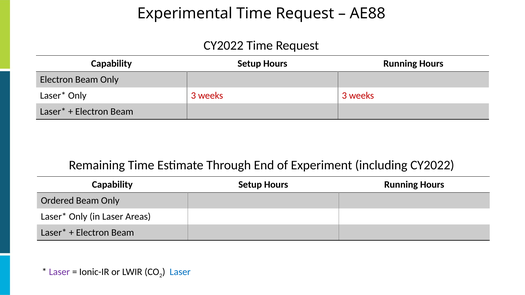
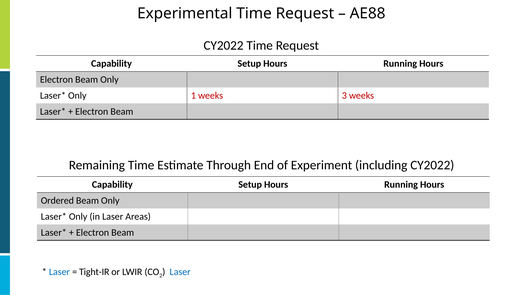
Only 3: 3 -> 1
Laser at (59, 272) colour: purple -> blue
Ionic-IR: Ionic-IR -> Tight-IR
